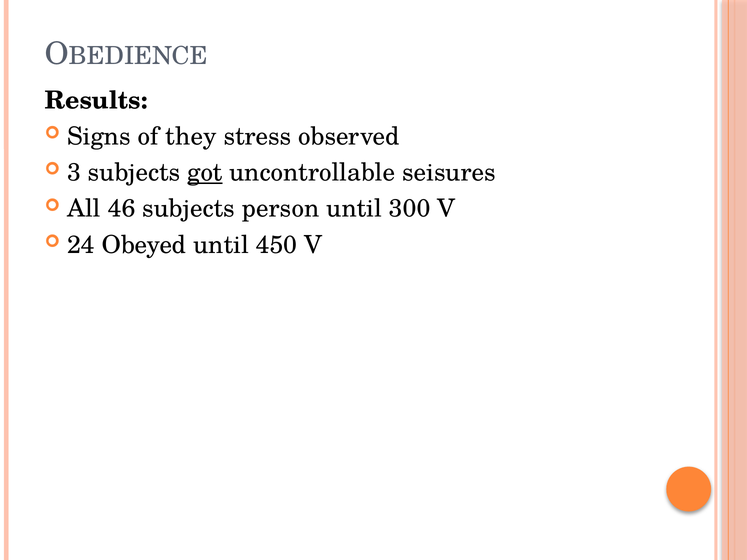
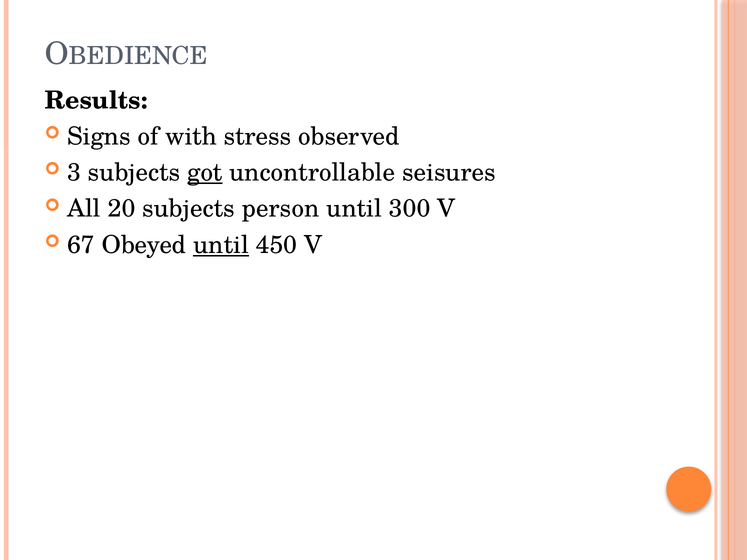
they: they -> with
46: 46 -> 20
24: 24 -> 67
until at (221, 245) underline: none -> present
